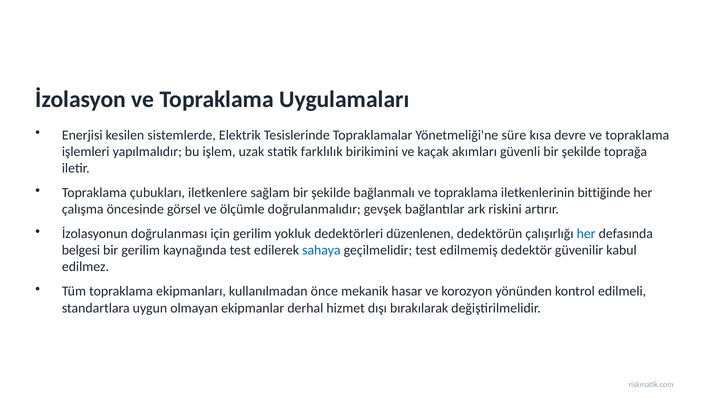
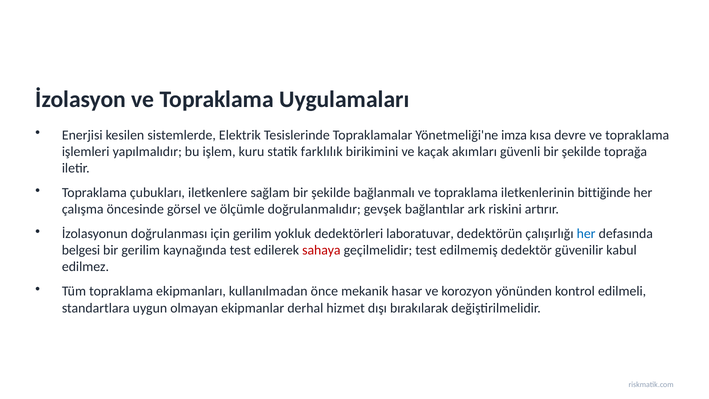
süre: süre -> imza
uzak: uzak -> kuru
düzenlenen: düzenlenen -> laboratuvar
sahaya colour: blue -> red
